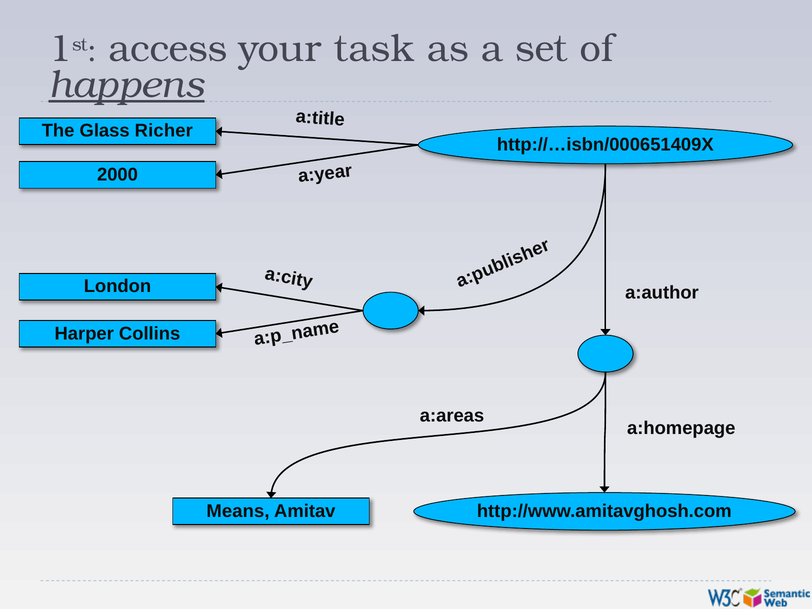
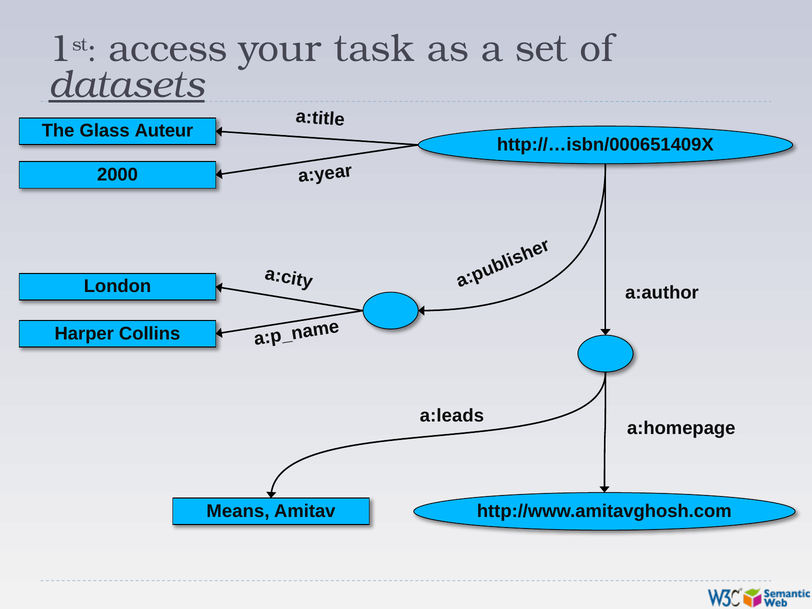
happens: happens -> datasets
Richer: Richer -> Auteur
a:areas: a:areas -> a:leads
